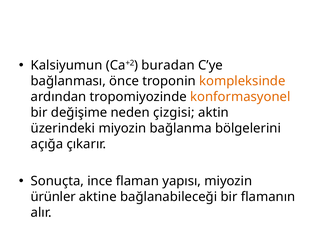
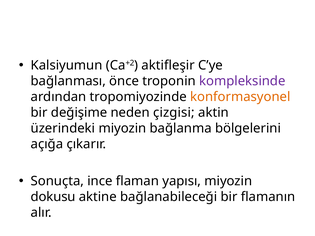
buradan: buradan -> aktifleşir
kompleksinde colour: orange -> purple
ürünler: ürünler -> dokusu
